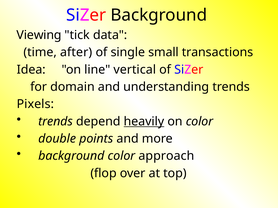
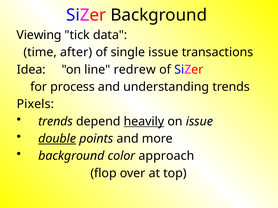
single small: small -> issue
vertical: vertical -> redrew
domain: domain -> process
on color: color -> issue
double underline: none -> present
